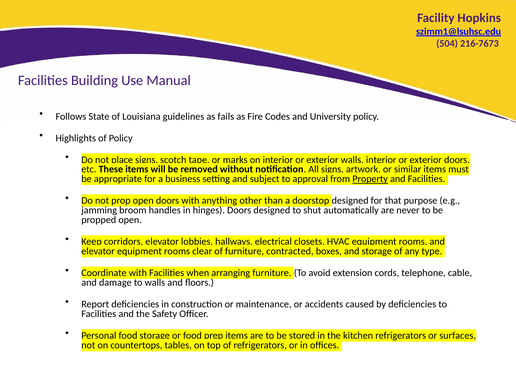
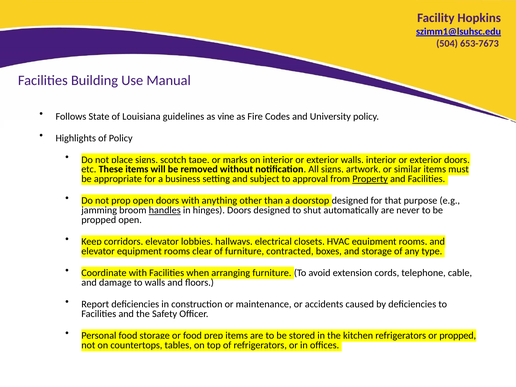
216-7673: 216-7673 -> 653-7673
fails: fails -> vine
handles underline: none -> present
or surfaces: surfaces -> propped
